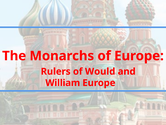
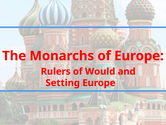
William: William -> Setting
